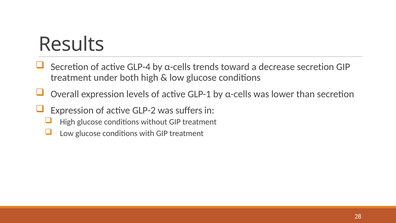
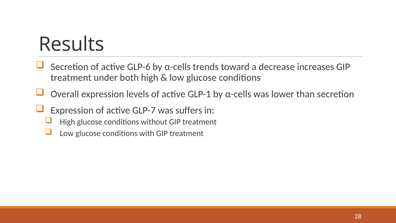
GLP-4: GLP-4 -> GLP-6
decrease secretion: secretion -> increases
GLP-2: GLP-2 -> GLP-7
